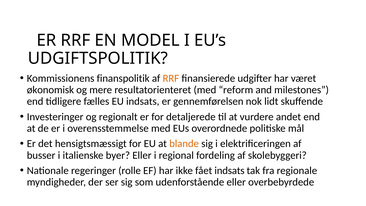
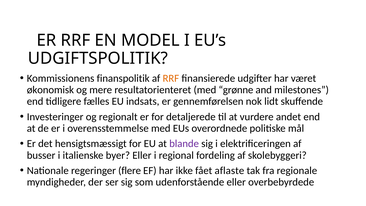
reform: reform -> grønne
blande colour: orange -> purple
rolle: rolle -> flere
fået indsats: indsats -> aflaste
